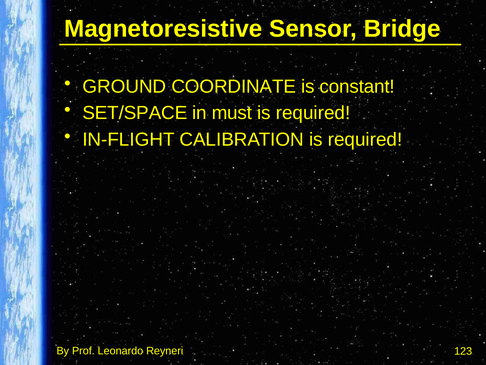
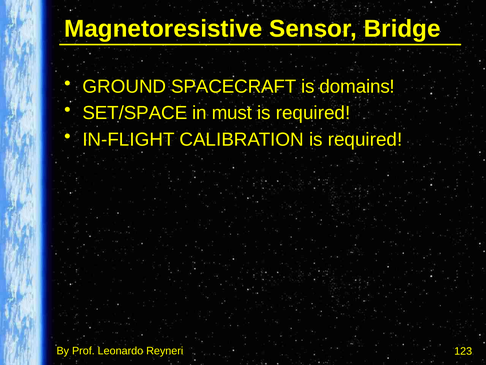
COORDINATE: COORDINATE -> SPACECRAFT
constant: constant -> domains
